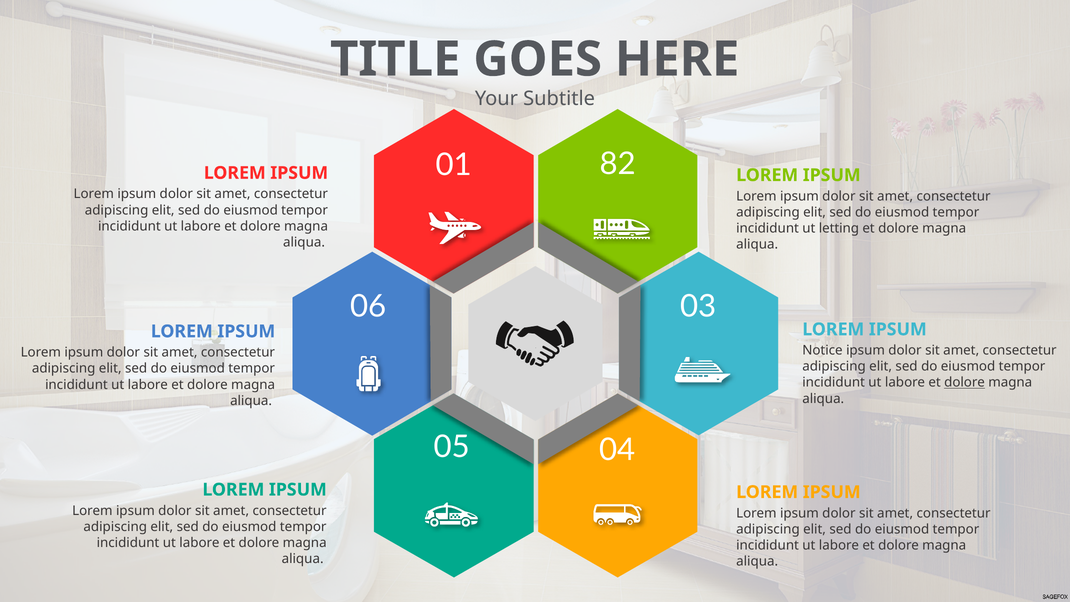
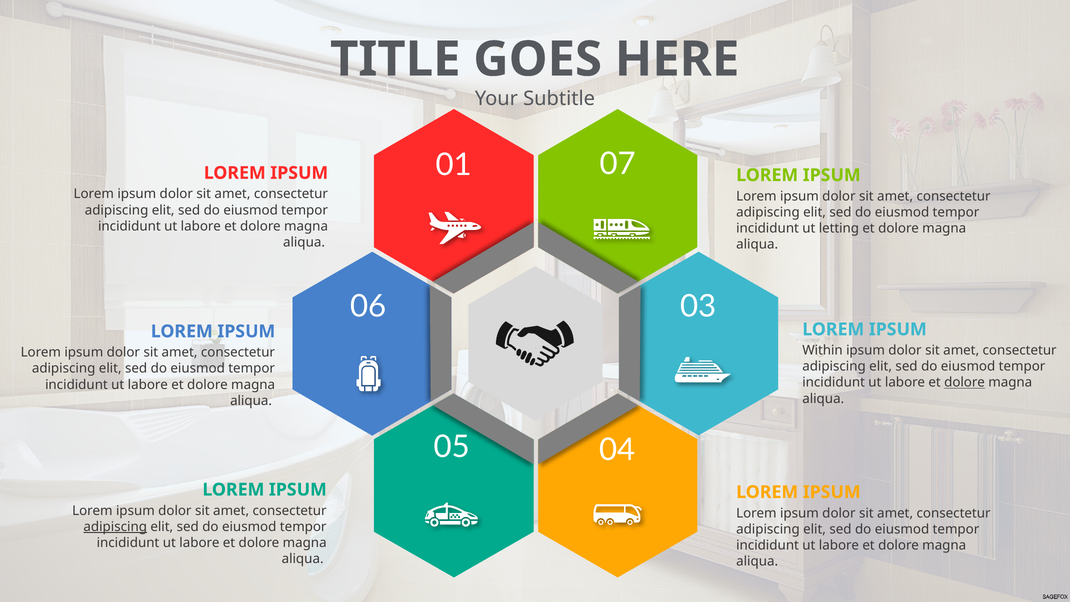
82: 82 -> 07
Notice: Notice -> Within
adipiscing at (115, 527) underline: none -> present
